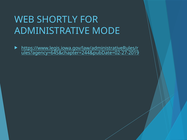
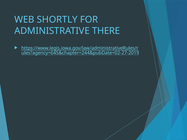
MODE: MODE -> THERE
